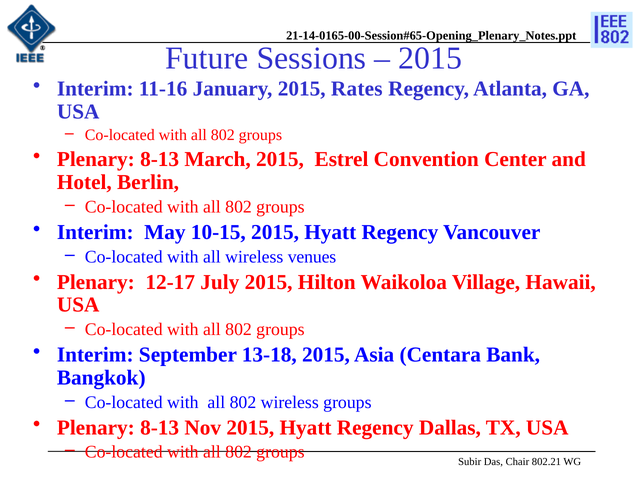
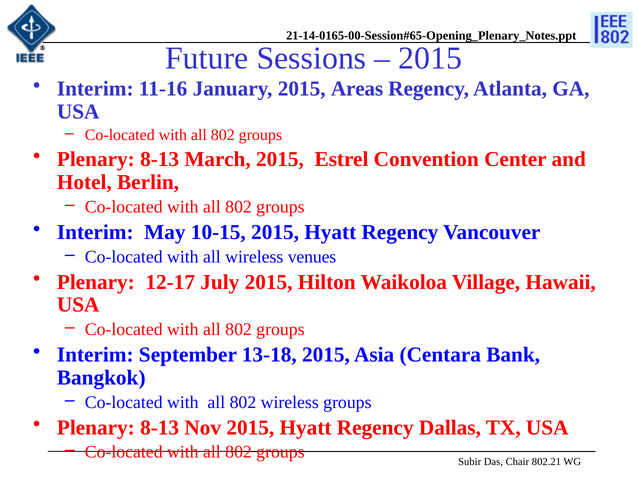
Rates: Rates -> Areas
